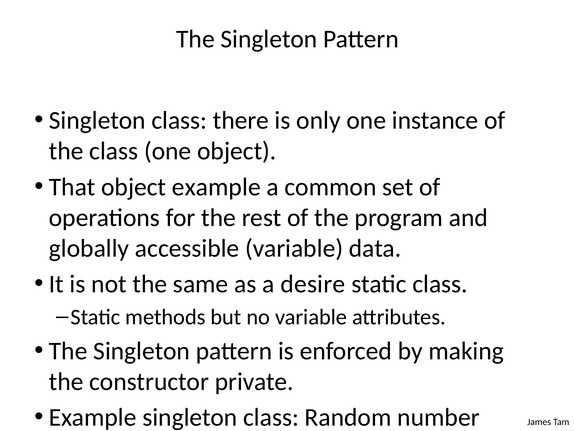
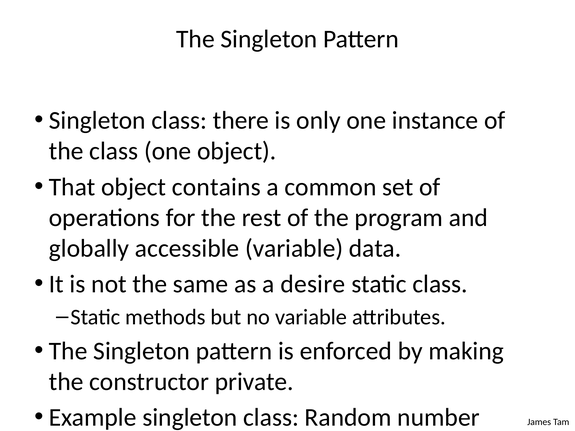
object example: example -> contains
